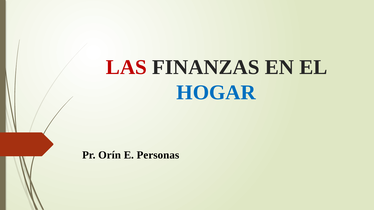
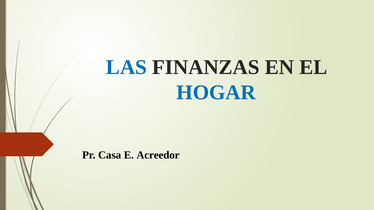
LAS colour: red -> blue
Orín: Orín -> Casa
Personas: Personas -> Acreedor
